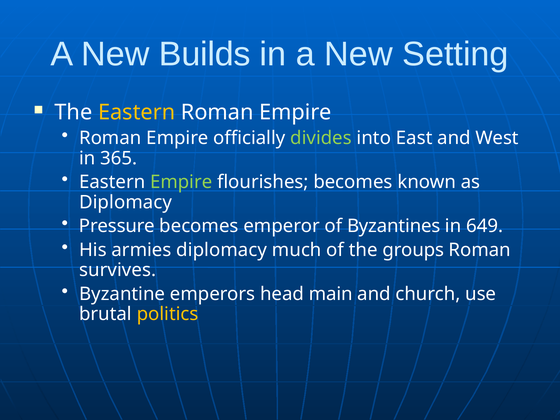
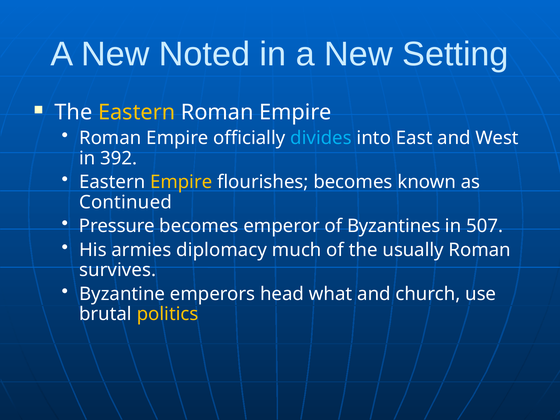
Builds: Builds -> Noted
divides colour: light green -> light blue
365: 365 -> 392
Empire at (181, 182) colour: light green -> yellow
Diplomacy at (126, 202): Diplomacy -> Continued
649: 649 -> 507
groups: groups -> usually
main: main -> what
